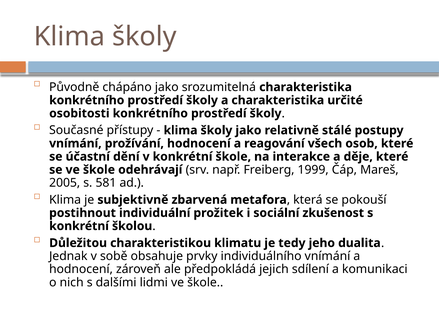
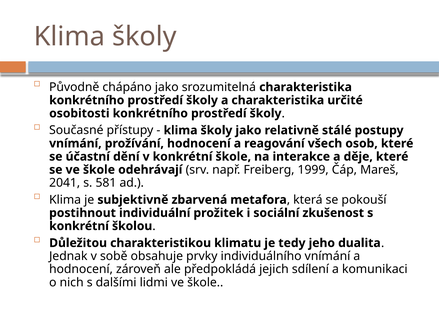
2005: 2005 -> 2041
